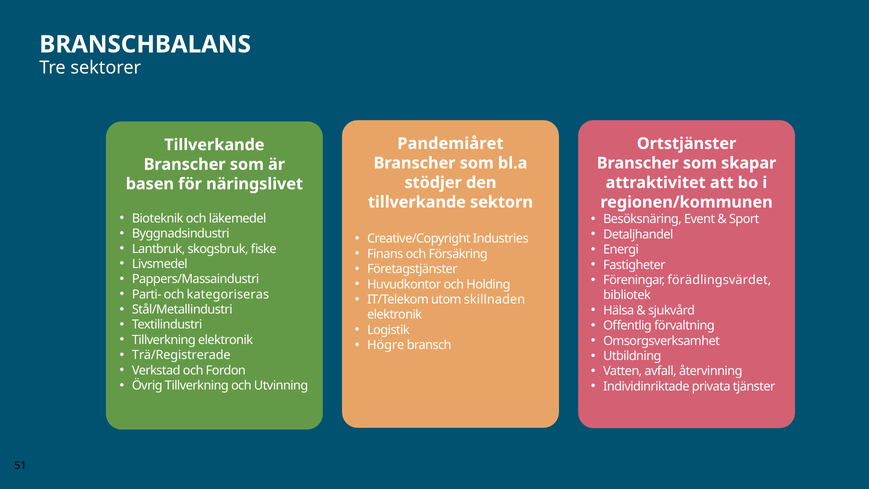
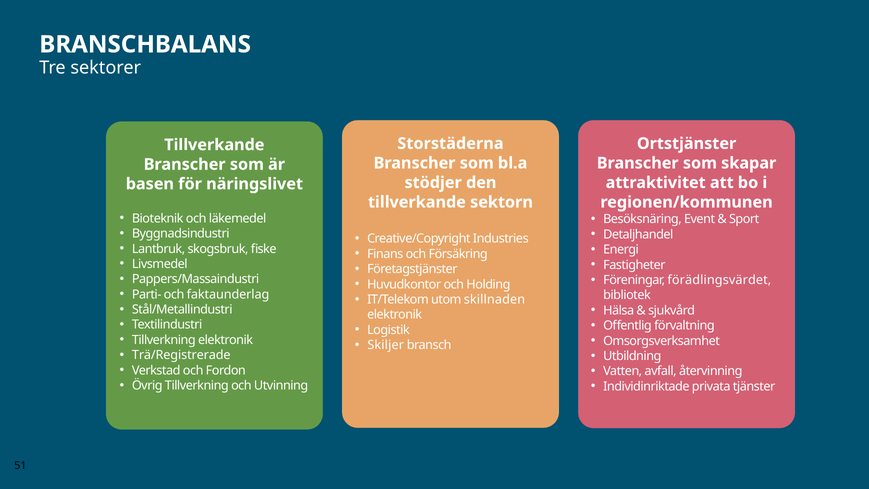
Pandemiåret: Pandemiåret -> Storstäderna
kategoriseras: kategoriseras -> faktaunderlag
Högre: Högre -> Skiljer
